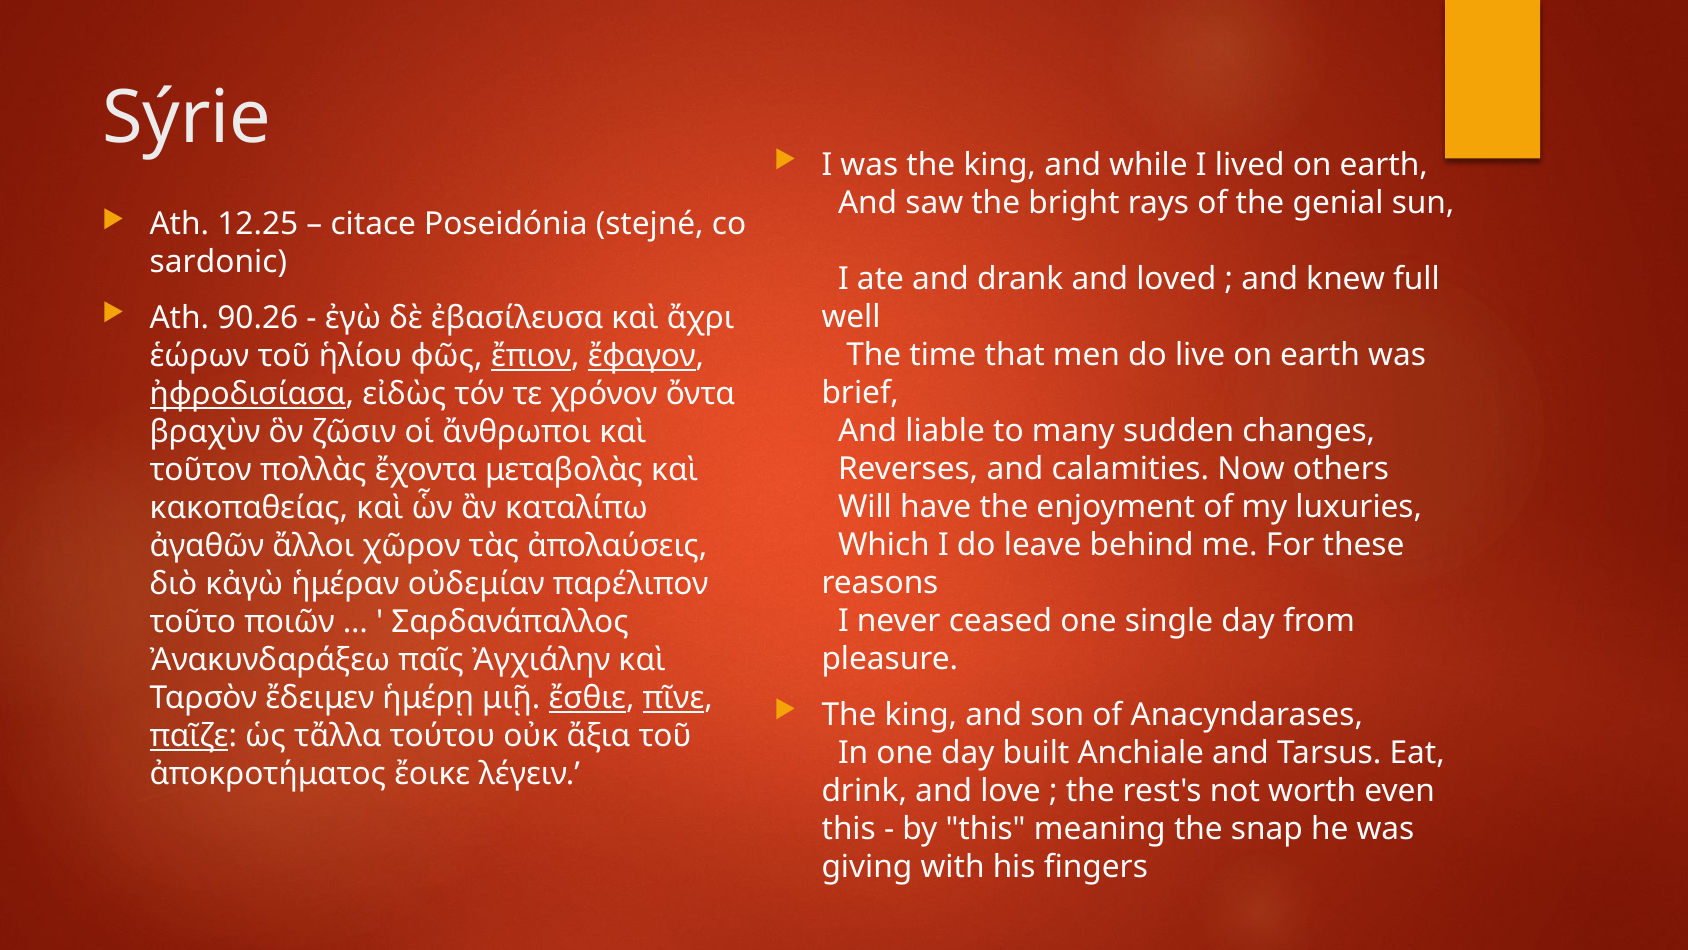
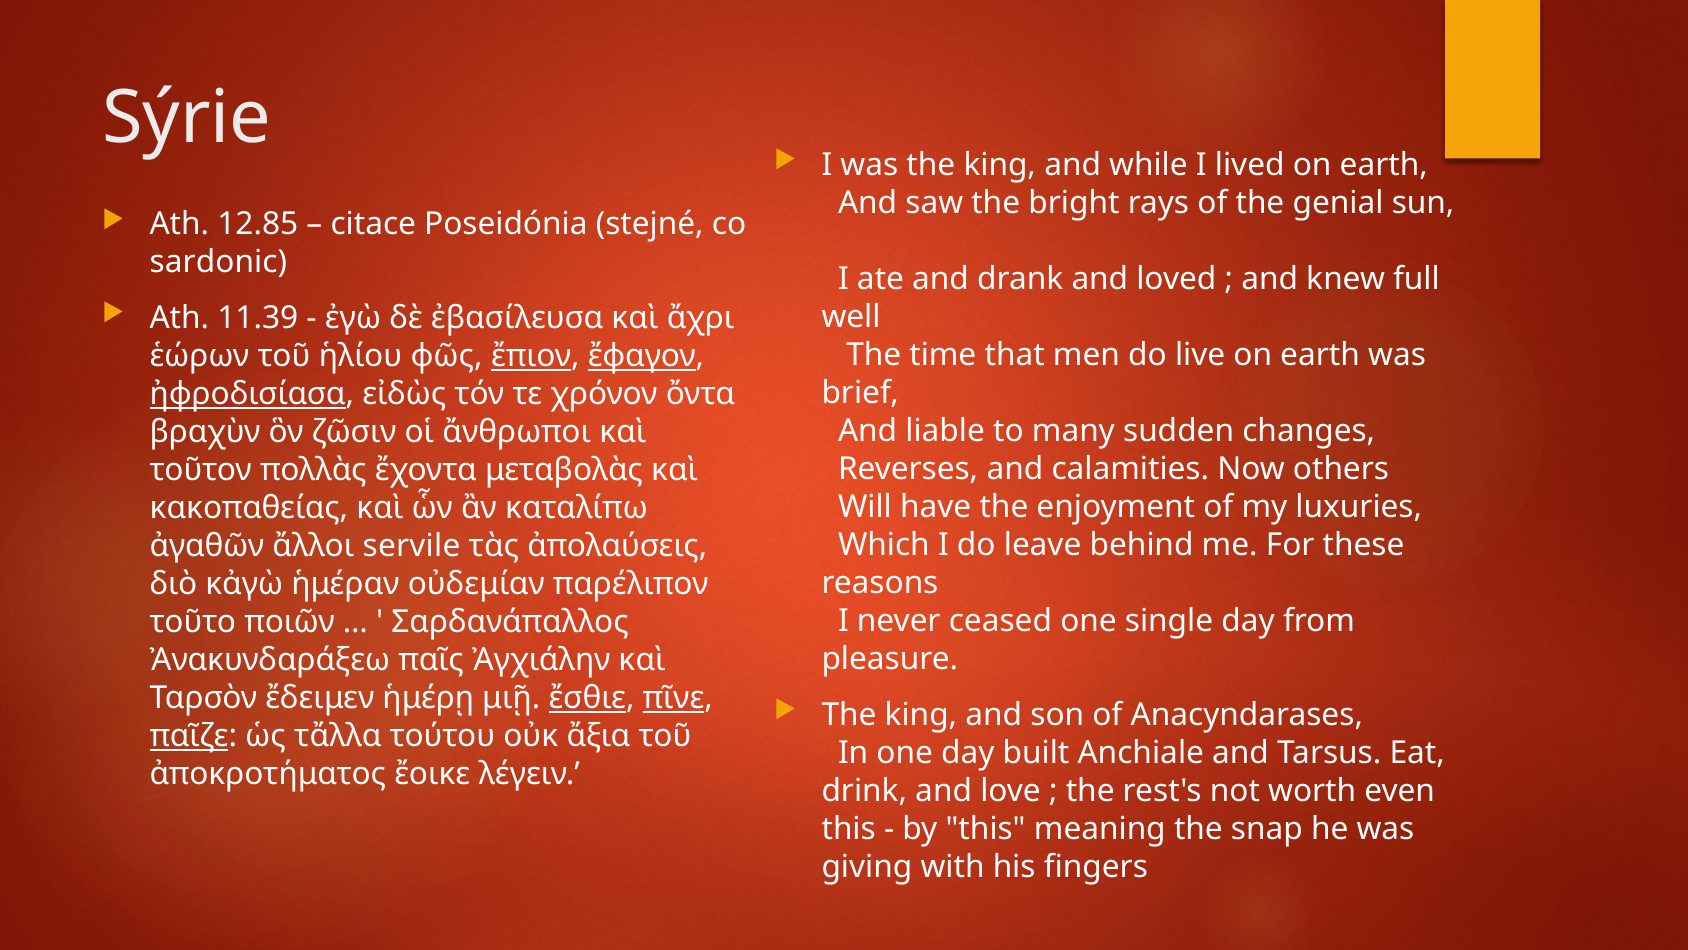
12.25: 12.25 -> 12.85
90.26: 90.26 -> 11.39
χῶρον: χῶρον -> servile
